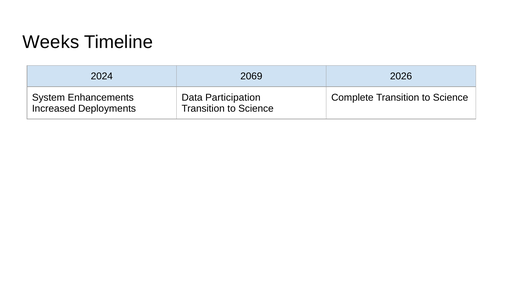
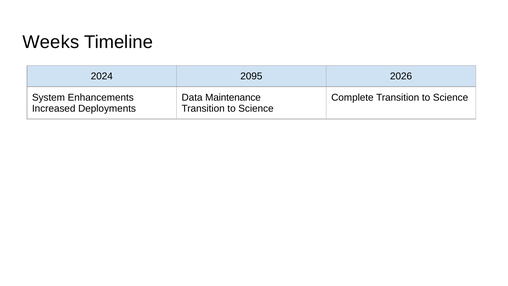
2069: 2069 -> 2095
Participation: Participation -> Maintenance
